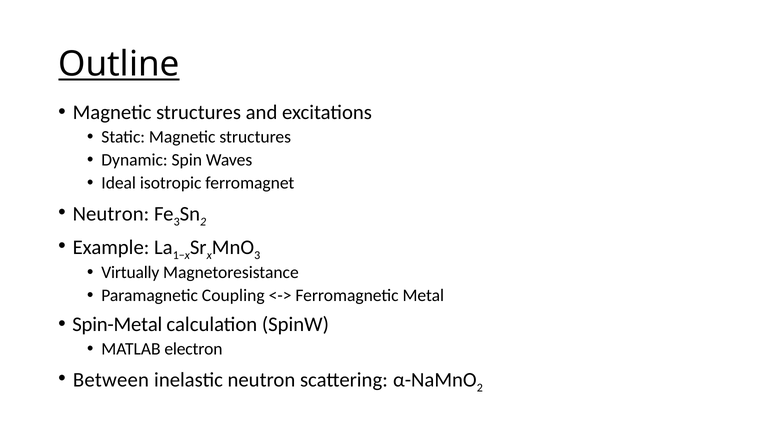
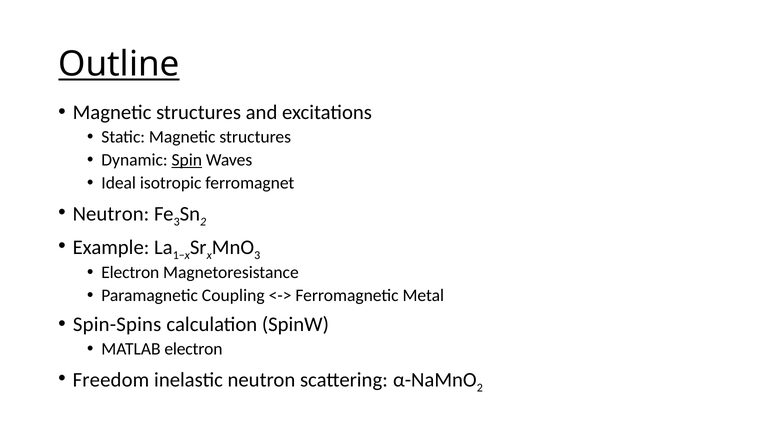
Spin underline: none -> present
Virtually at (130, 272): Virtually -> Electron
Spin-Metal: Spin-Metal -> Spin-Spins
Between: Between -> Freedom
